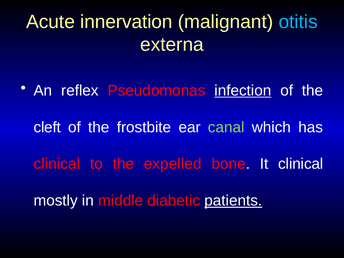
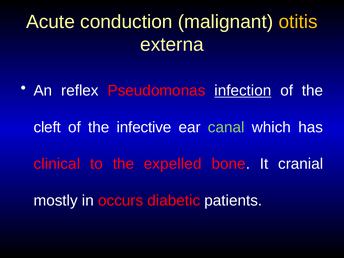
innervation: innervation -> conduction
otitis colour: light blue -> yellow
frostbite: frostbite -> infective
It clinical: clinical -> cranial
middle: middle -> occurs
patients underline: present -> none
